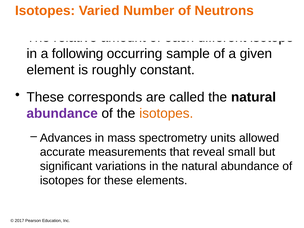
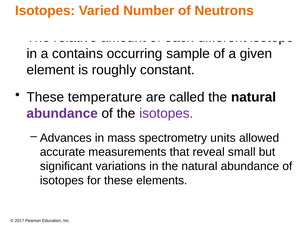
following: following -> contains
corresponds: corresponds -> temperature
isotopes at (166, 113) colour: orange -> purple
